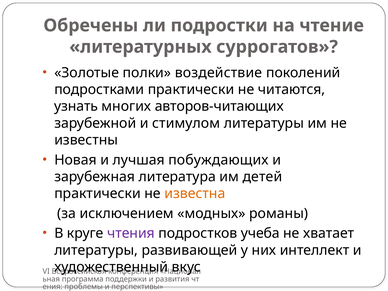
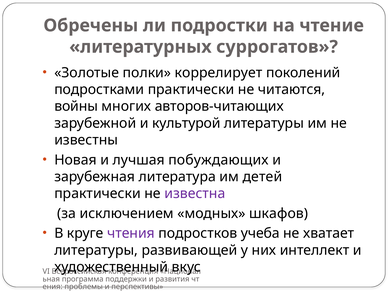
воздействие: воздействие -> коррелирует
узнать: узнать -> войны
стимулом: стимулом -> культурой
известна colour: orange -> purple
романы: романы -> шкафов
